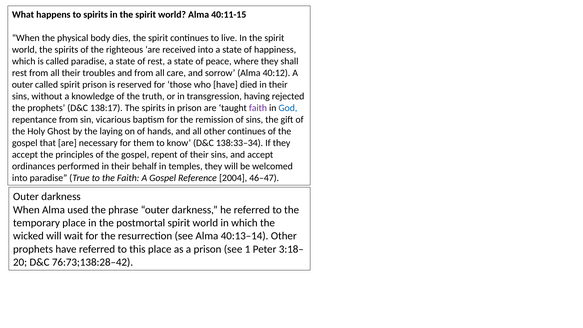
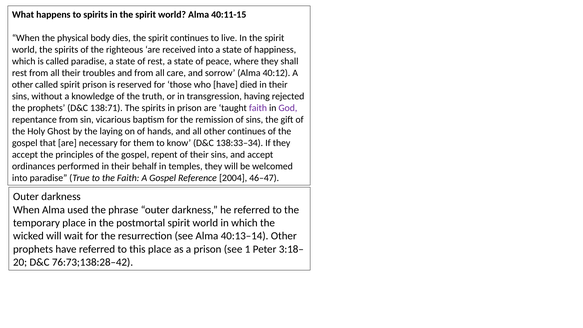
outer at (23, 85): outer -> other
138:17: 138:17 -> 138:71
God colour: blue -> purple
